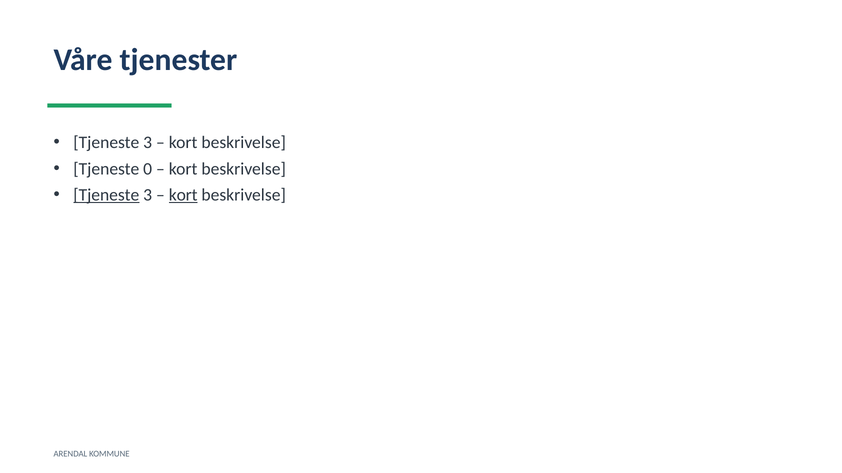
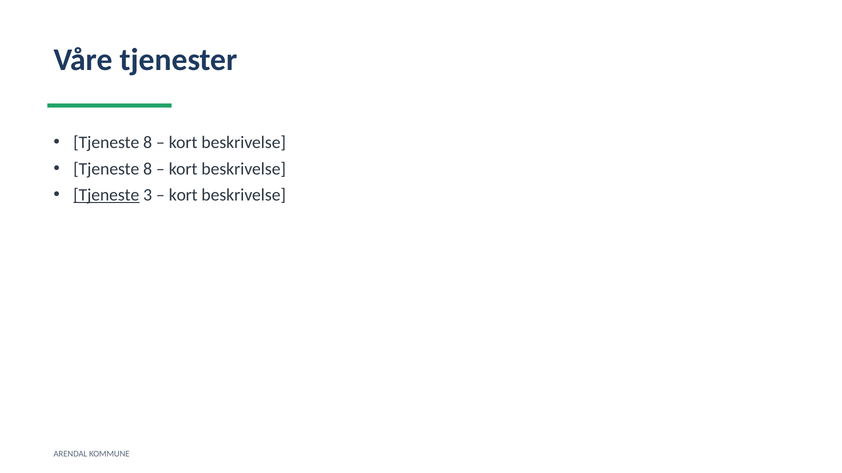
3 at (148, 143): 3 -> 8
0 at (148, 169): 0 -> 8
kort at (183, 195) underline: present -> none
